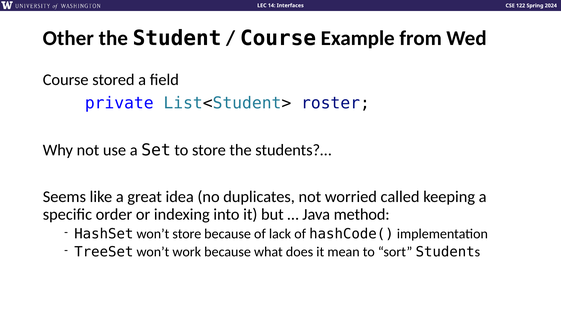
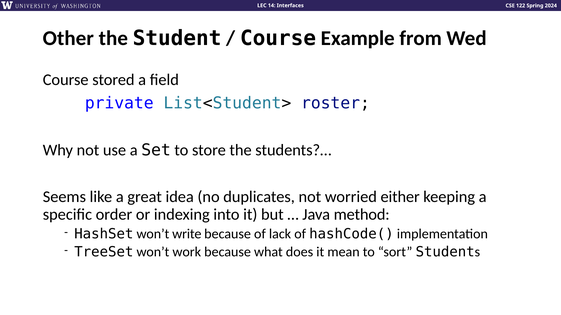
called: called -> either
won’t store: store -> write
